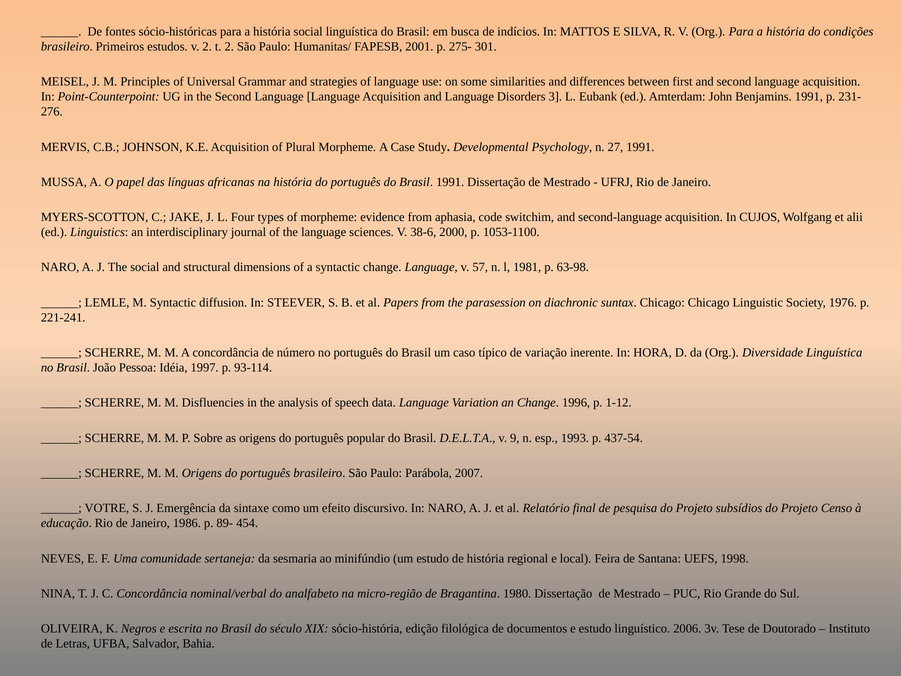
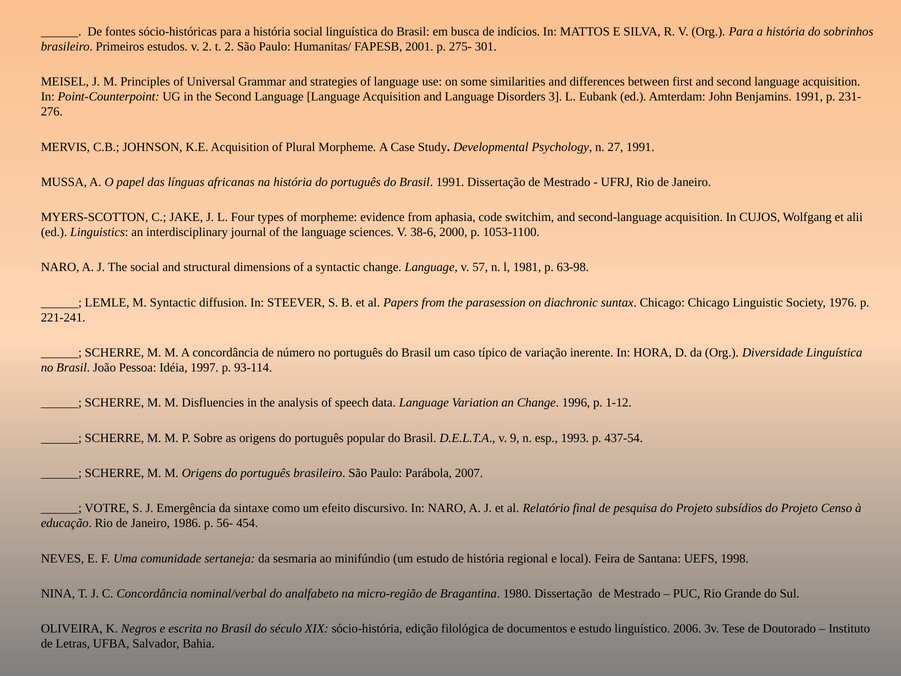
condições: condições -> sobrinhos
89-: 89- -> 56-
